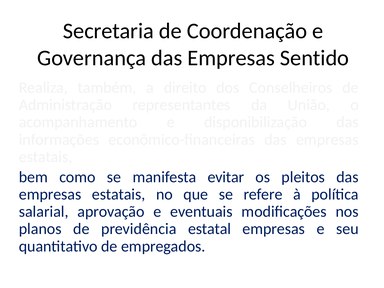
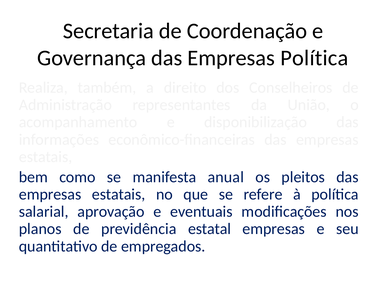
Empresas Sentido: Sentido -> Política
evitar: evitar -> anual
